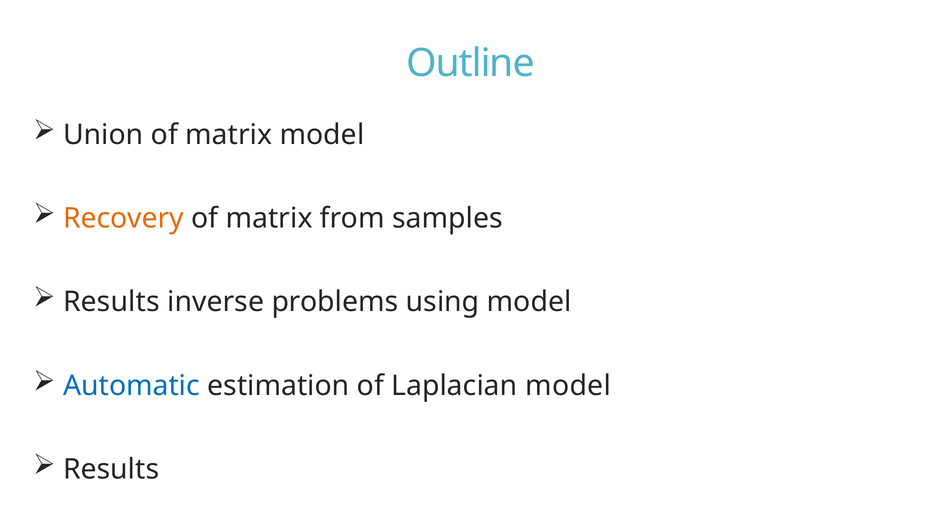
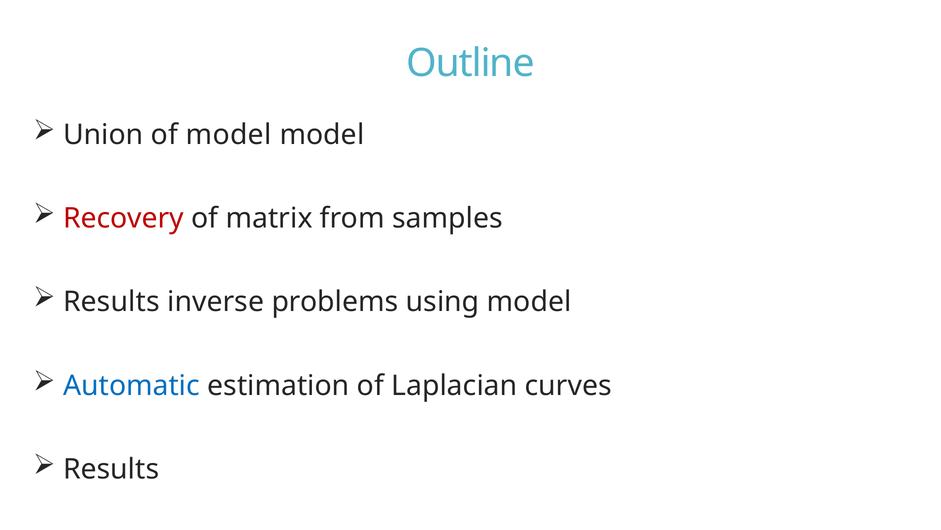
Union of matrix: matrix -> model
Recovery colour: orange -> red
Laplacian model: model -> curves
